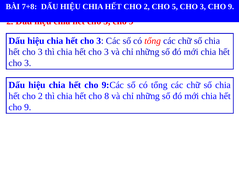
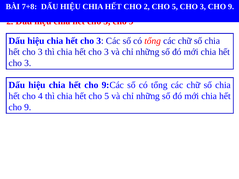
2 at (40, 96): 2 -> 4
hết cho 8: 8 -> 5
